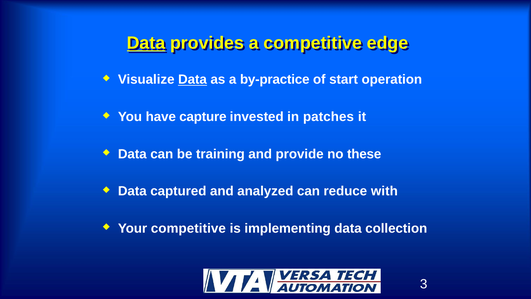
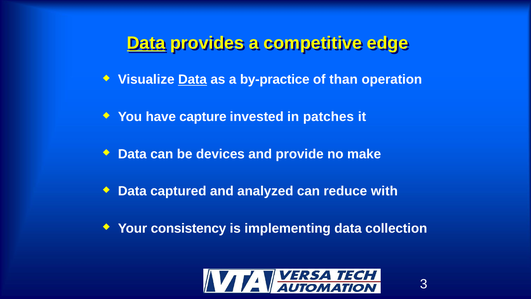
start: start -> than
training: training -> devices
these: these -> make
Your competitive: competitive -> consistency
